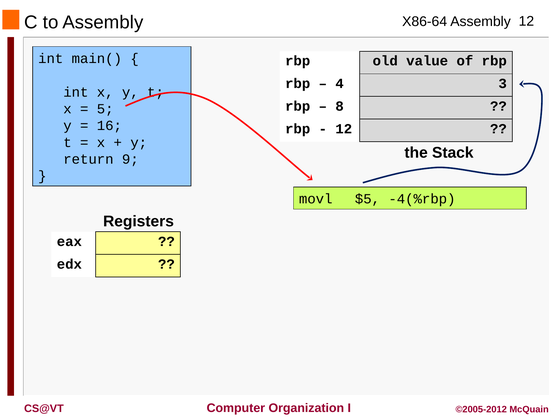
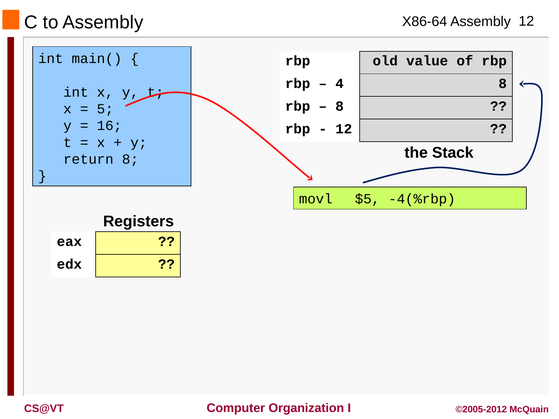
4 3: 3 -> 8
return 9: 9 -> 8
